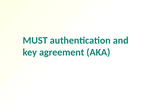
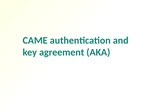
MUST: MUST -> CAME
